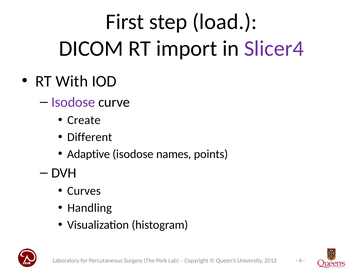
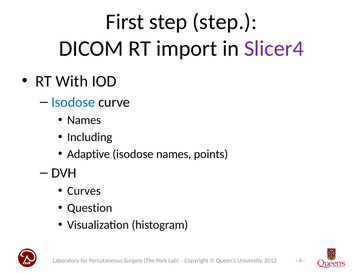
step load: load -> step
Isodose at (73, 102) colour: purple -> blue
Create at (84, 120): Create -> Names
Different: Different -> Including
Handling: Handling -> Question
